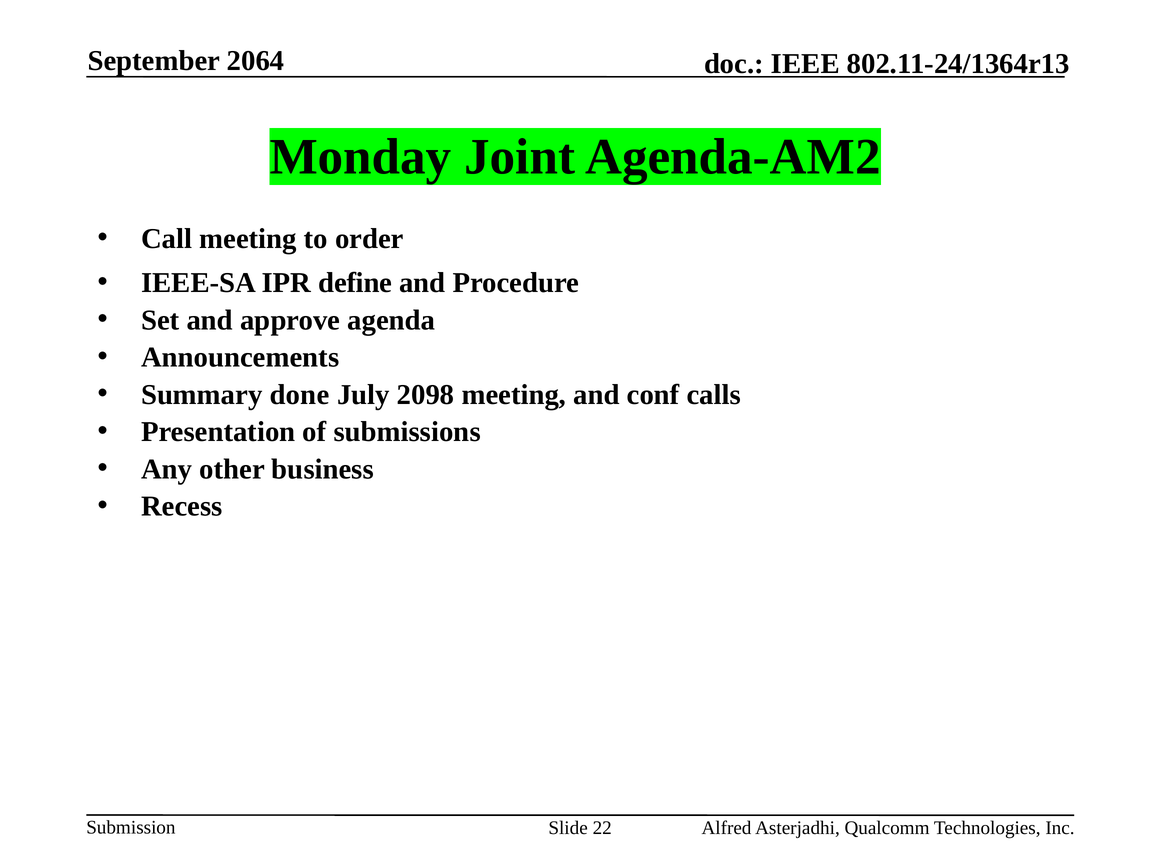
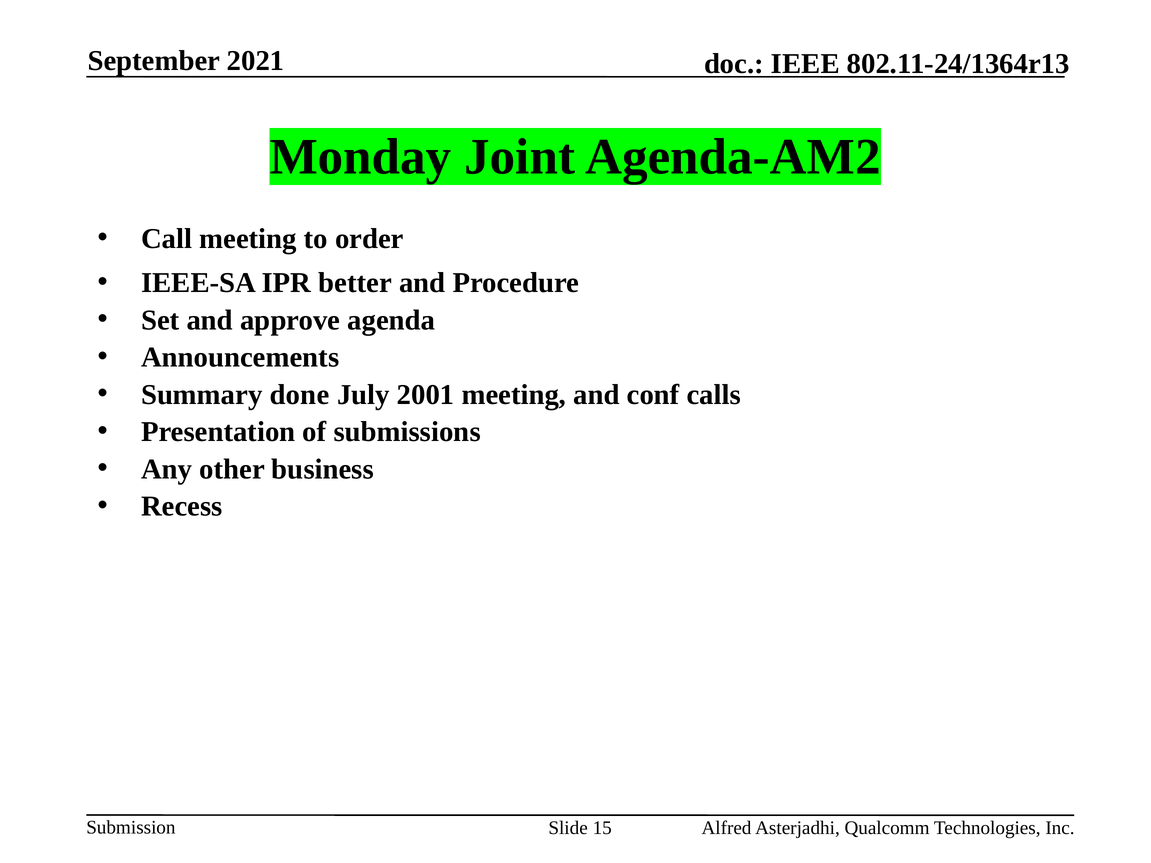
2064: 2064 -> 2021
define: define -> better
2098: 2098 -> 2001
22: 22 -> 15
